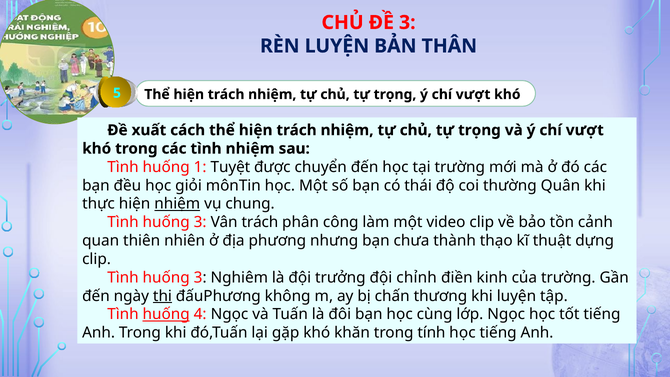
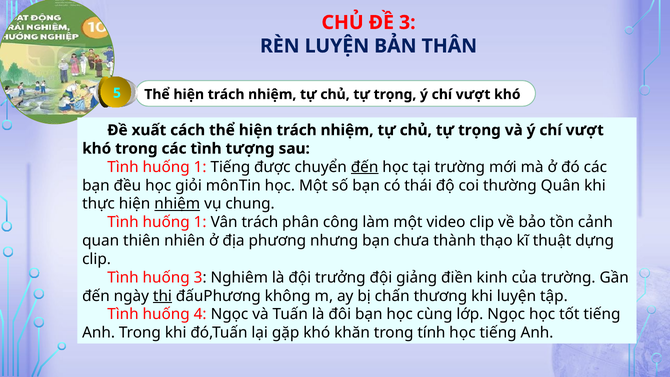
tình nhiệm: nhiệm -> tượng
1 Tuyệt: Tuyệt -> Tiếng
đến at (365, 167) underline: none -> present
3 at (200, 222): 3 -> 1
chỉnh: chỉnh -> giảng
huống at (166, 314) underline: present -> none
